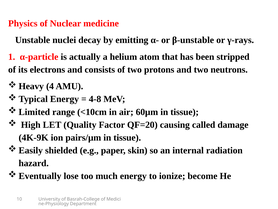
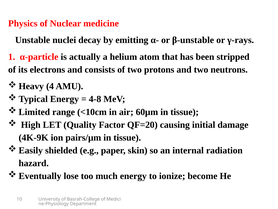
called: called -> initial
